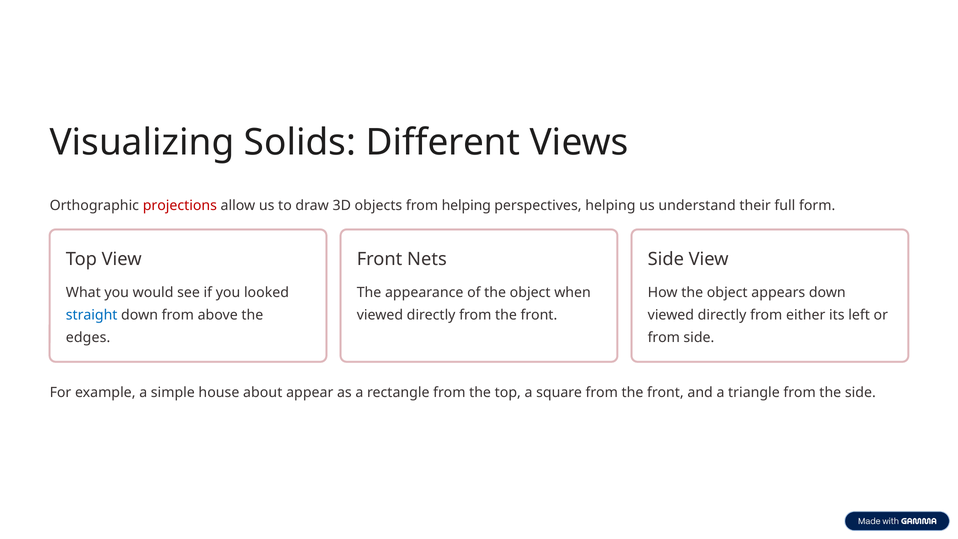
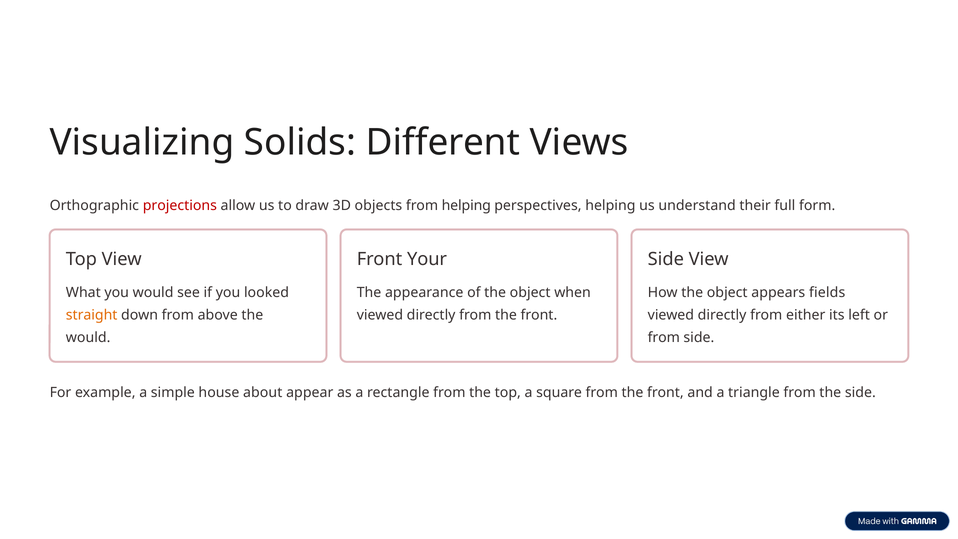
Nets: Nets -> Your
appears down: down -> fields
straight colour: blue -> orange
edges at (88, 337): edges -> would
